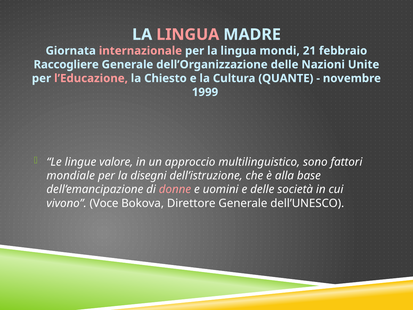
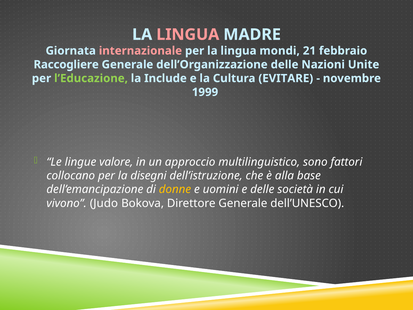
l’Educazione colour: pink -> light green
Chiesto: Chiesto -> Include
QUANTE: QUANTE -> EVITARE
mondiale: mondiale -> collocano
donne colour: pink -> yellow
Voce: Voce -> Judo
